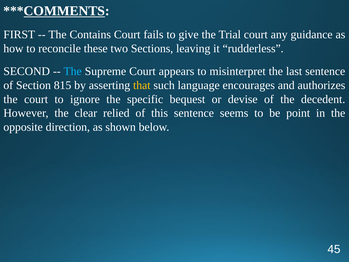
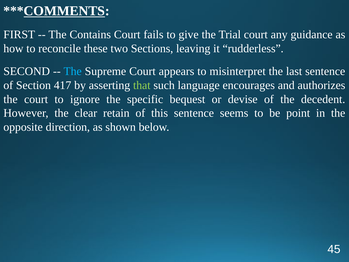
815: 815 -> 417
that colour: yellow -> light green
relied: relied -> retain
